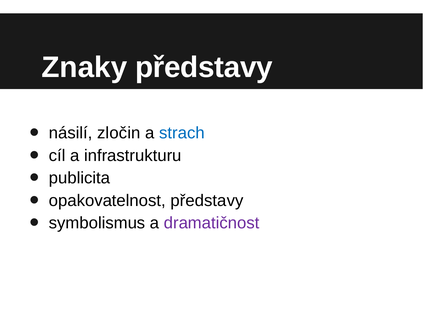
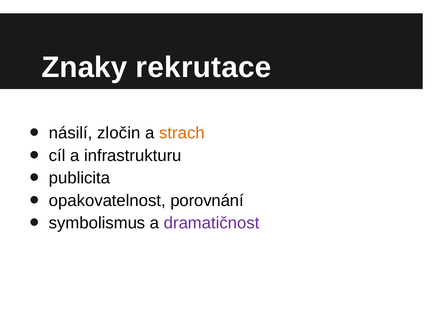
Znaky představy: představy -> rekrutace
strach colour: blue -> orange
opakovatelnost představy: představy -> porovnání
